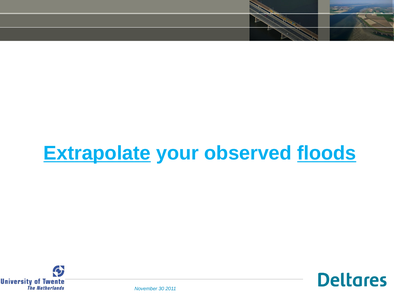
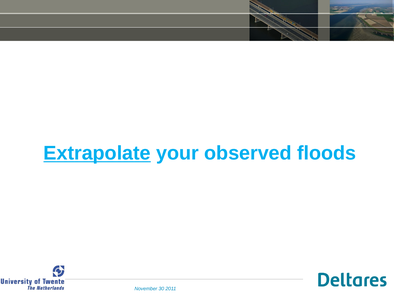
floods underline: present -> none
